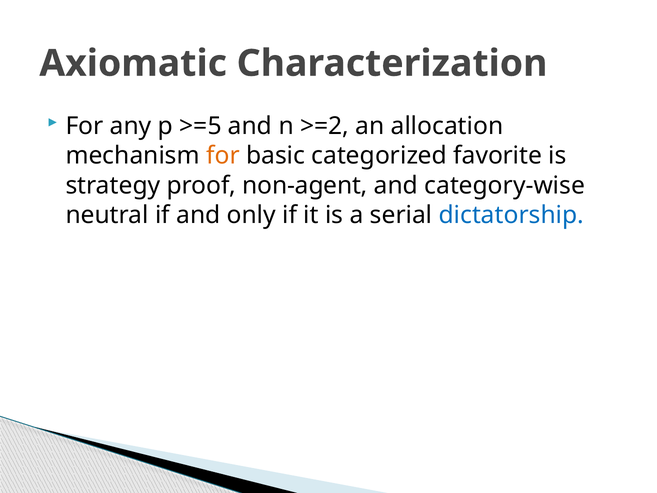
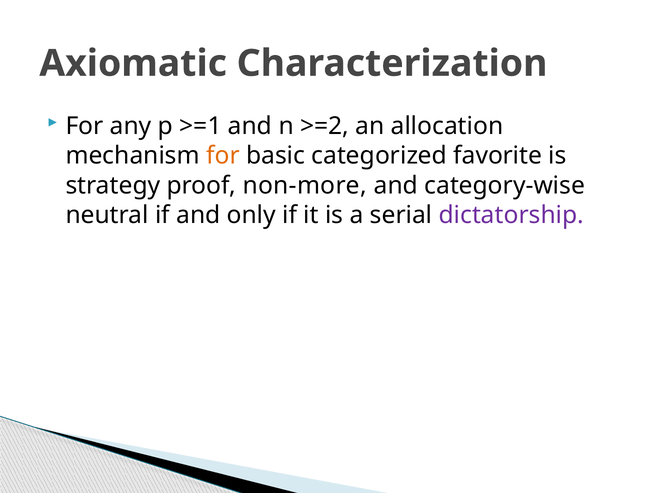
>=5: >=5 -> >=1
non-agent: non-agent -> non-more
dictatorship colour: blue -> purple
